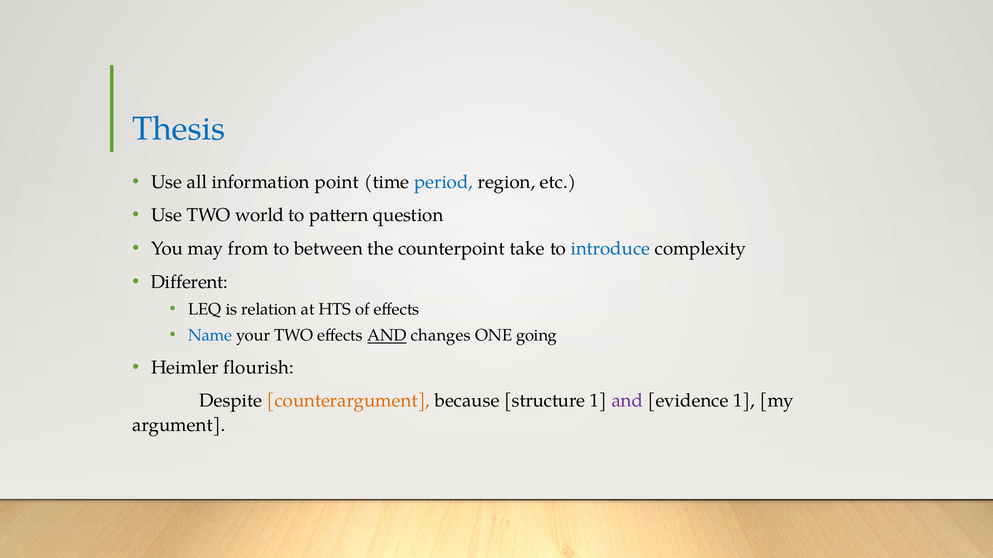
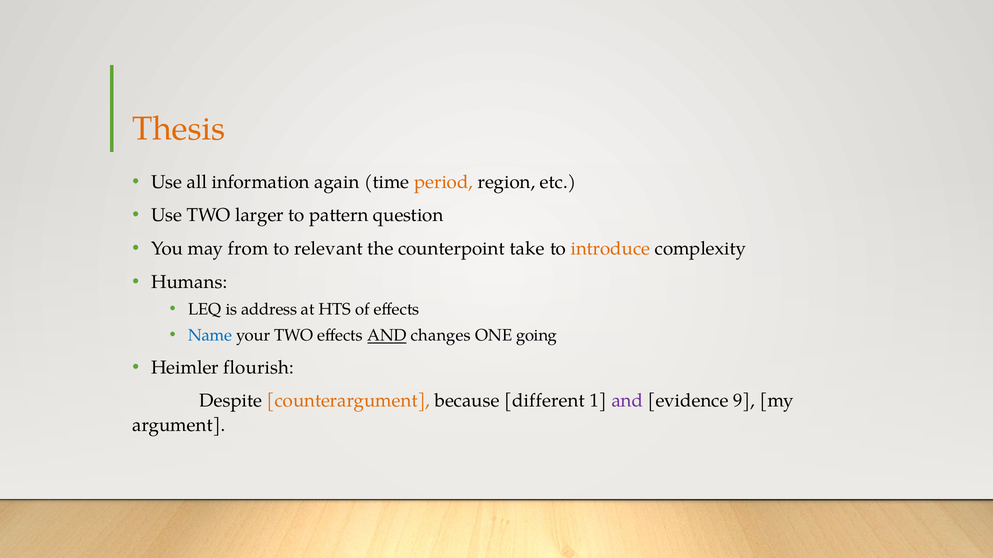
Thesis colour: blue -> orange
point: point -> again
period colour: blue -> orange
world: world -> larger
between: between -> relevant
introduce colour: blue -> orange
Different: Different -> Humans
relation: relation -> address
structure: structure -> different
evidence 1: 1 -> 9
